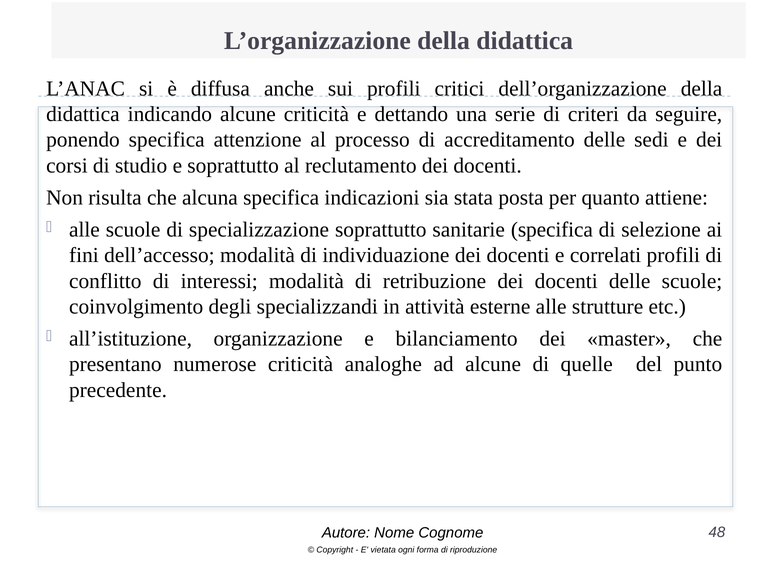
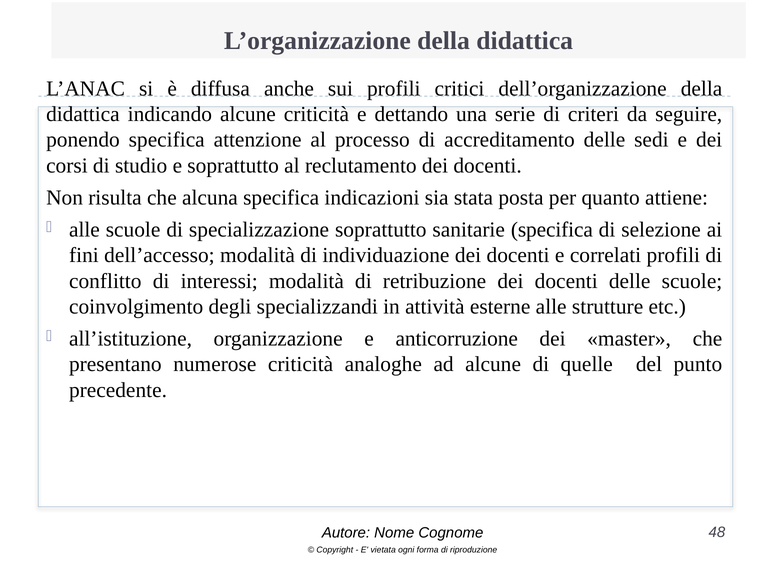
bilanciamento: bilanciamento -> anticorruzione
